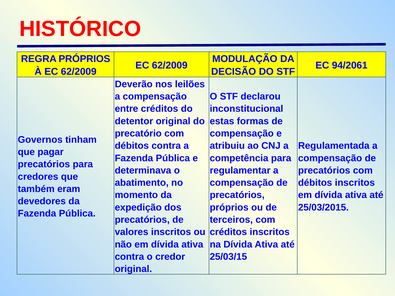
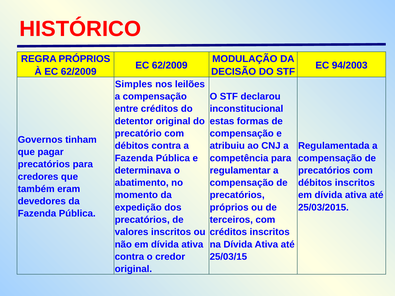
94/2061: 94/2061 -> 94/2003
Deverão: Deverão -> Simples
